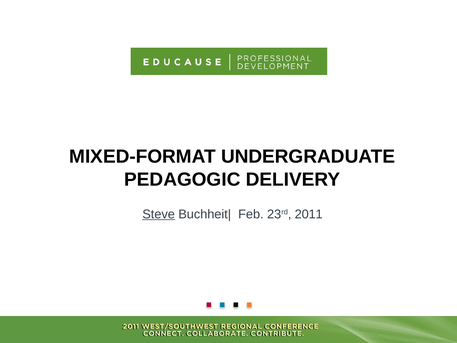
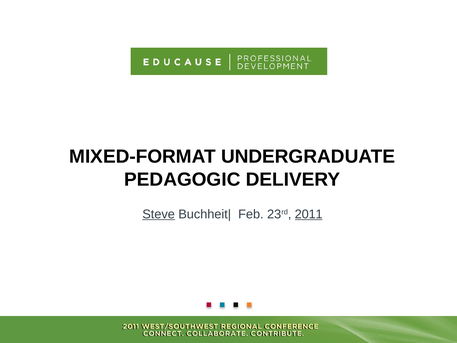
2011 underline: none -> present
